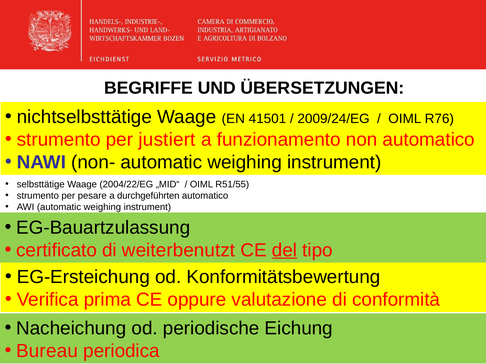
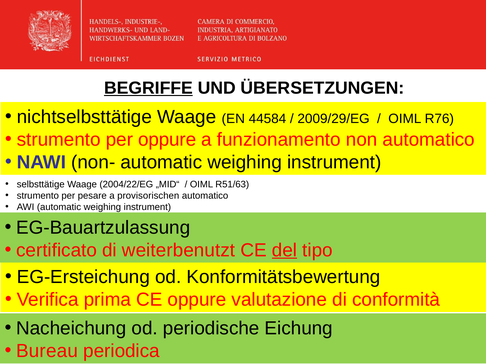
BEGRIFFE underline: none -> present
41501: 41501 -> 44584
2009/24/EG: 2009/24/EG -> 2009/29/EG
per justiert: justiert -> oppure
R51/55: R51/55 -> R51/63
durchgeführten: durchgeführten -> provisorischen
